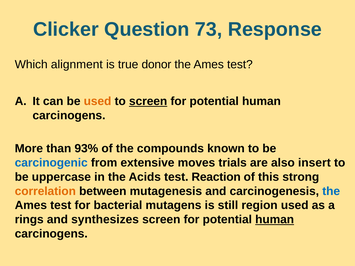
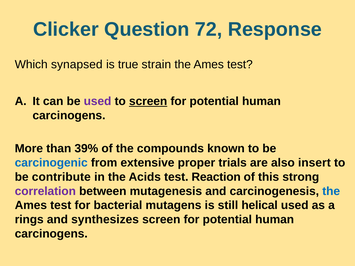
73: 73 -> 72
alignment: alignment -> synapsed
donor: donor -> strain
used at (98, 101) colour: orange -> purple
93%: 93% -> 39%
moves: moves -> proper
uppercase: uppercase -> contribute
correlation colour: orange -> purple
region: region -> helical
human at (275, 220) underline: present -> none
